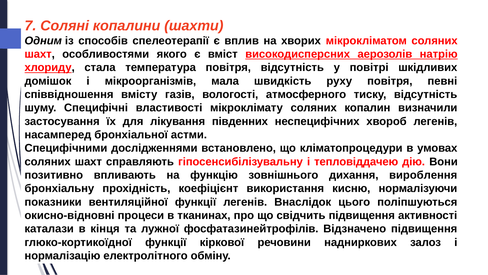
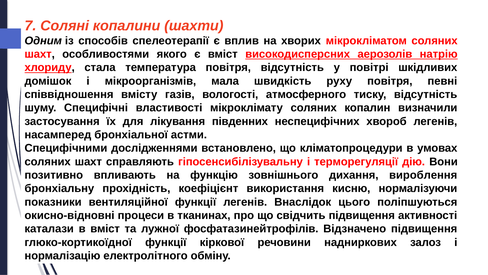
тепловіддачею: тепловіддачею -> терморегуляції
в кінця: кінця -> вміст
